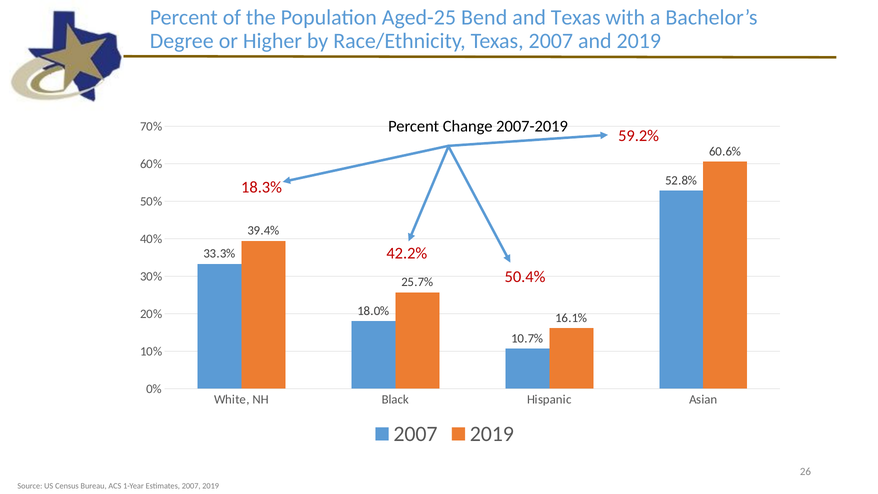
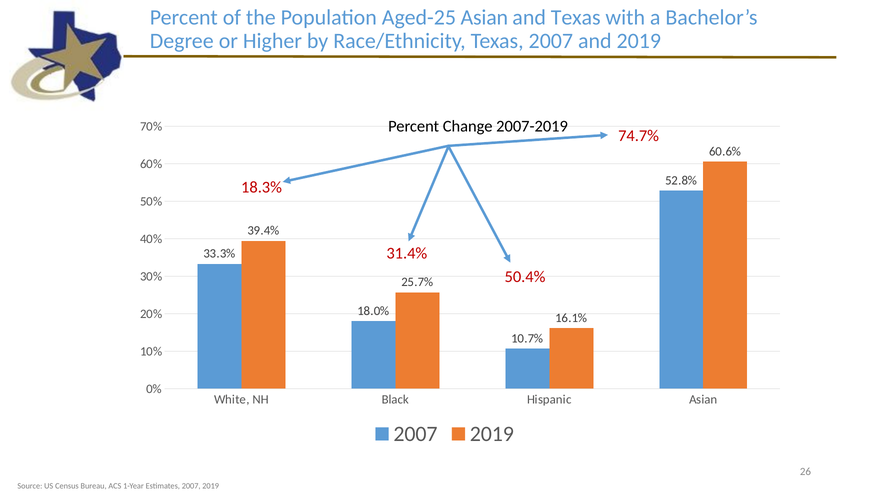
Aged-25 Bend: Bend -> Asian
59.2%: 59.2% -> 74.7%
42.2%: 42.2% -> 31.4%
